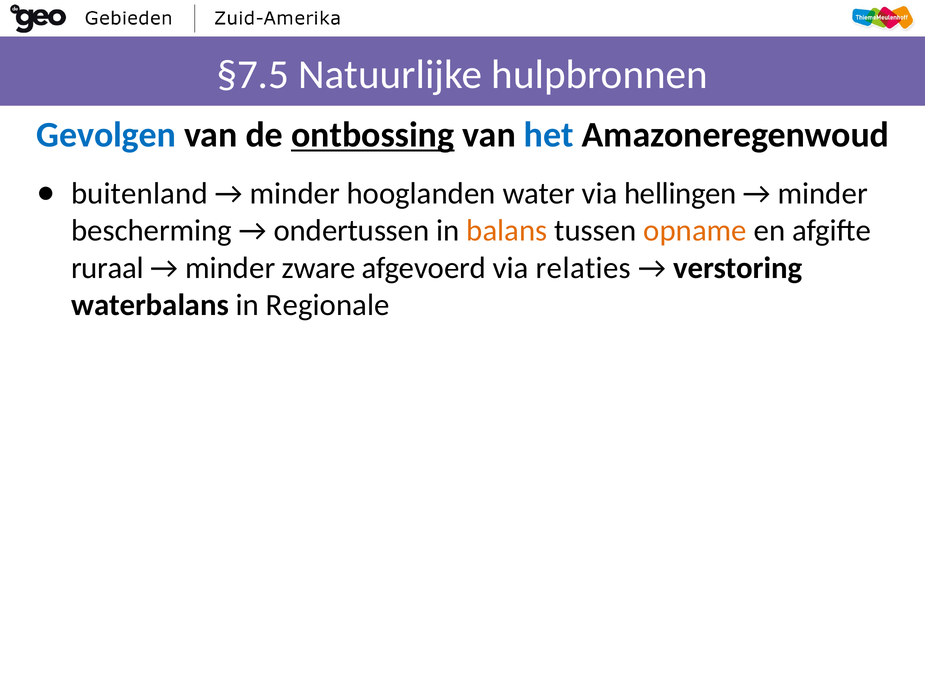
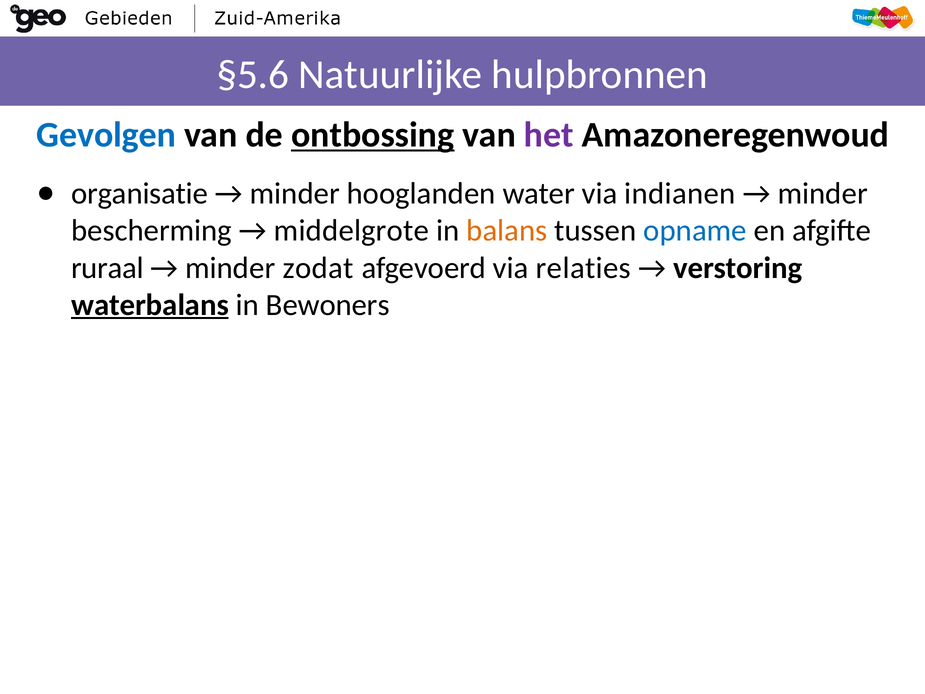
§7.5: §7.5 -> §5.6
het colour: blue -> purple
buitenland: buitenland -> organisatie
hellingen: hellingen -> indianen
ondertussen: ondertussen -> middelgrote
opname colour: orange -> blue
zware: zware -> zodat
waterbalans underline: none -> present
Regionale: Regionale -> Bewoners
